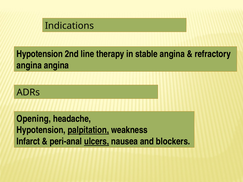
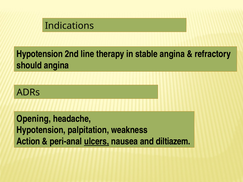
angina at (29, 65): angina -> should
palpitation underline: present -> none
Infarct: Infarct -> Action
blockers: blockers -> diltiazem
